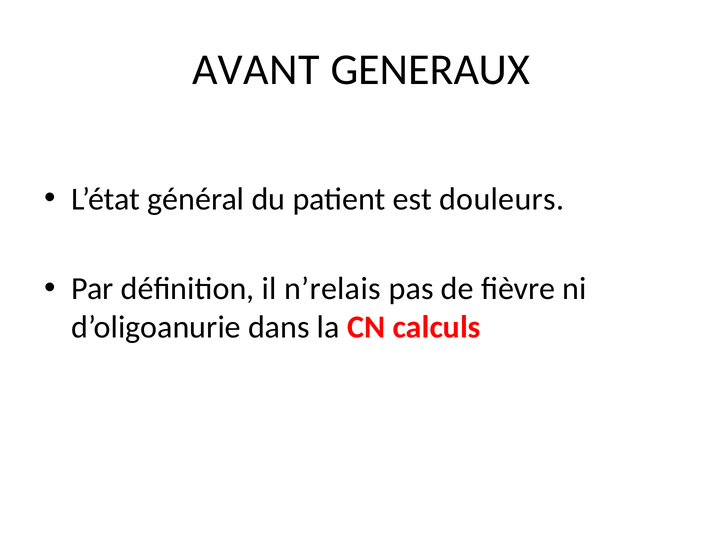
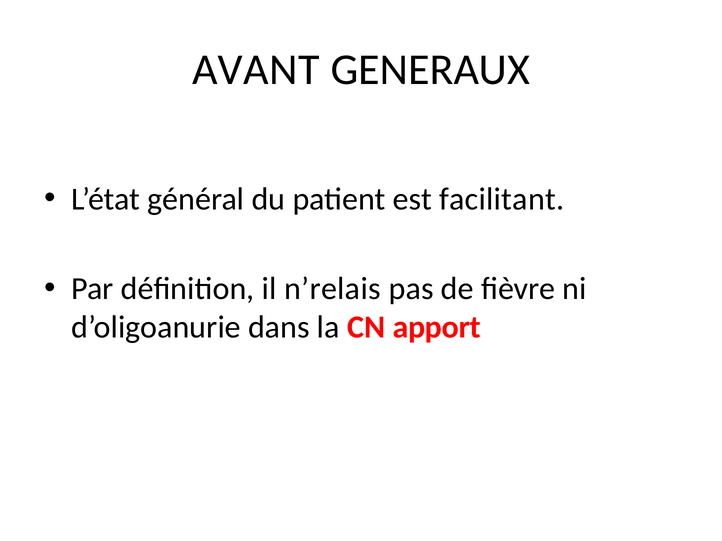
douleurs: douleurs -> facilitant
calculs: calculs -> apport
